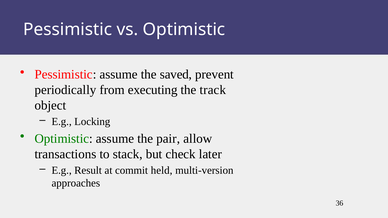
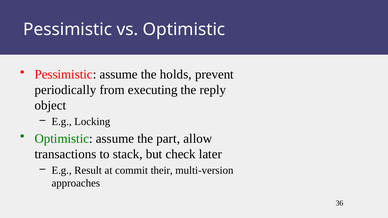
saved: saved -> holds
track: track -> reply
pair: pair -> part
held: held -> their
